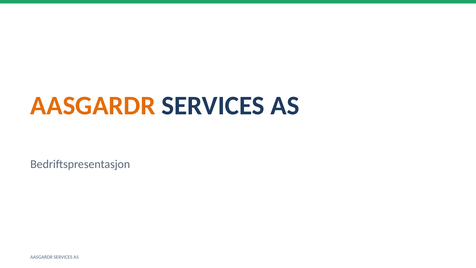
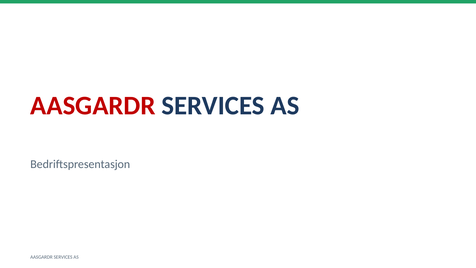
AASGARDR at (93, 106) colour: orange -> red
